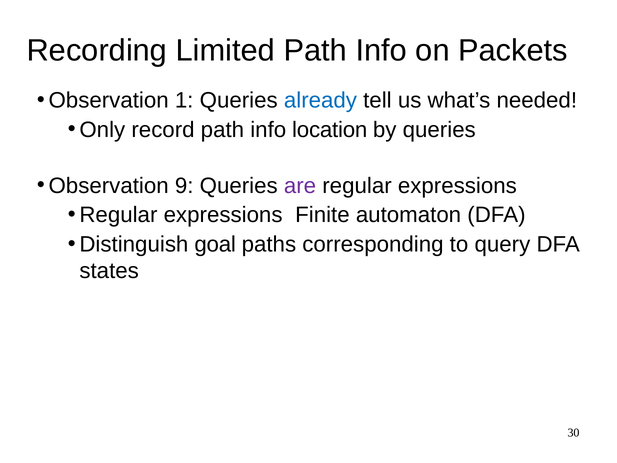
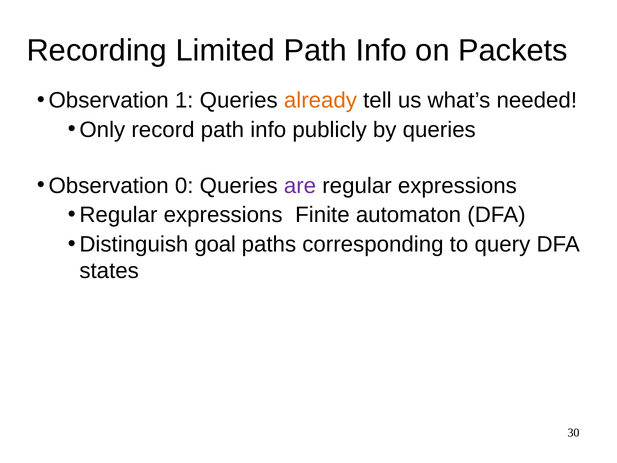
already colour: blue -> orange
location: location -> publicly
9: 9 -> 0
